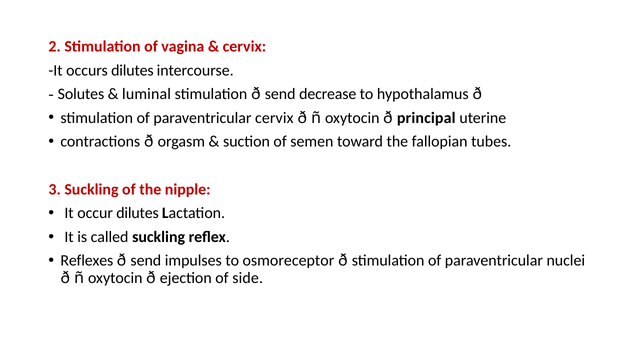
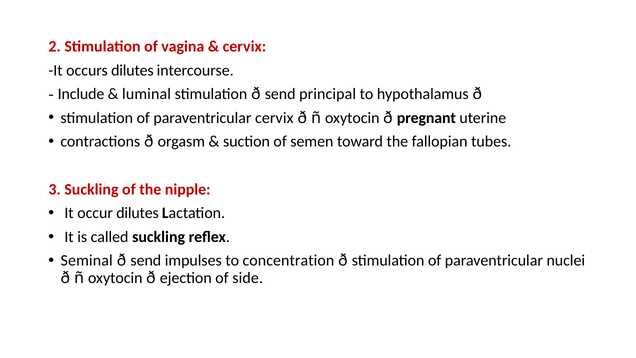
Solutes: Solutes -> Include
decrease: decrease -> principal
principal: principal -> pregnant
Reflexes: Reflexes -> Seminal
osmoreceptor: osmoreceptor -> concentration
